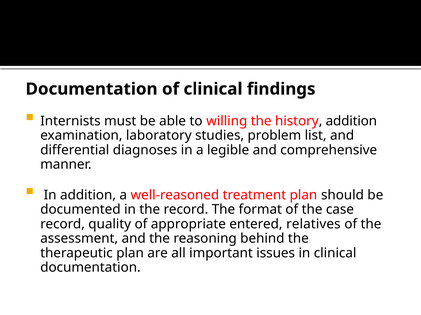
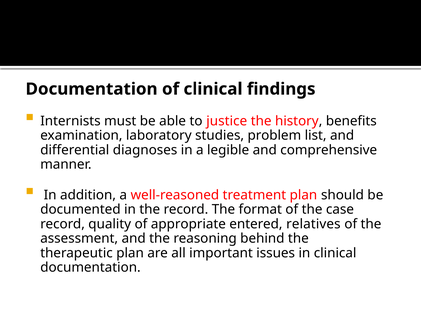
willing: willing -> justice
history addition: addition -> benefits
